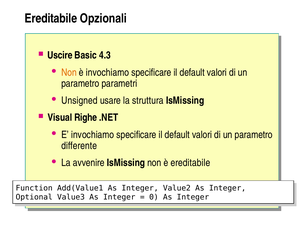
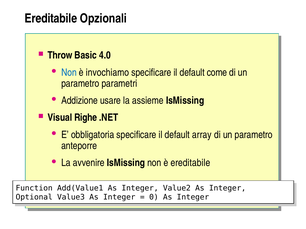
Uscire: Uscire -> Throw
4.3: 4.3 -> 4.0
Non at (69, 73) colour: orange -> blue
valori at (217, 73): valori -> come
Unsigned: Unsigned -> Addizione
struttura: struttura -> assieme
E invochiamo: invochiamo -> obbligatoria
valori at (202, 135): valori -> array
differente: differente -> anteporre
